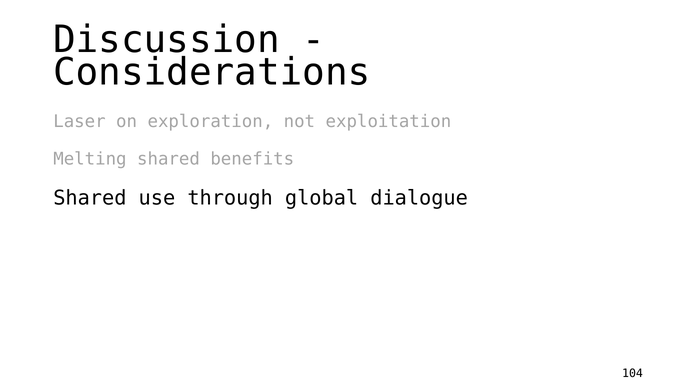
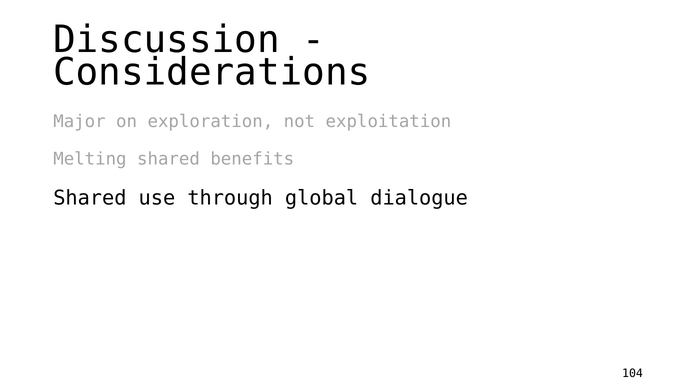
Laser: Laser -> Major
